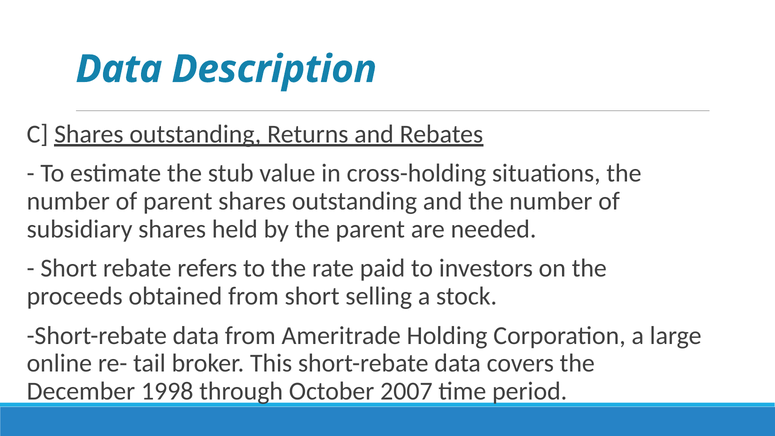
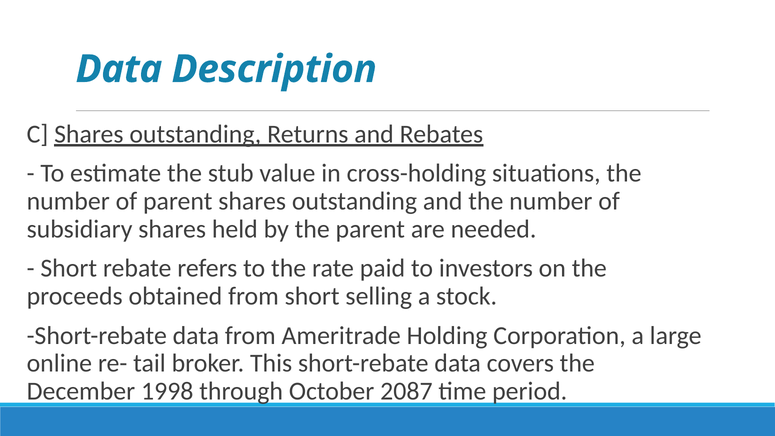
2007: 2007 -> 2087
